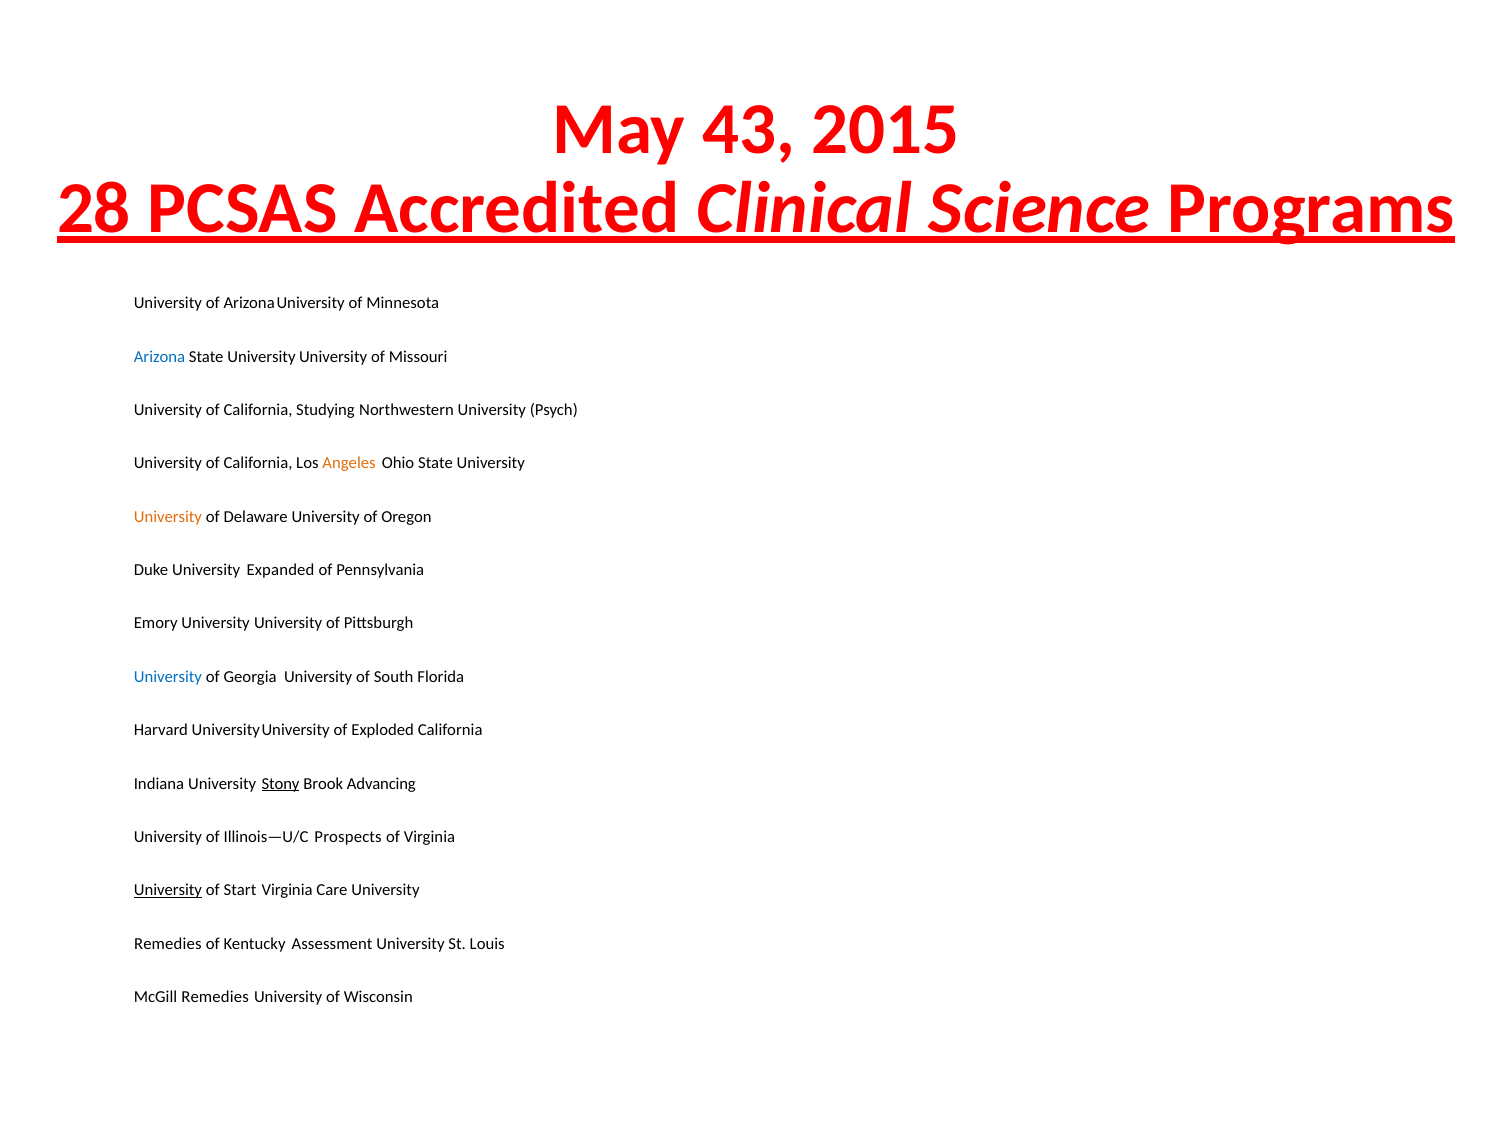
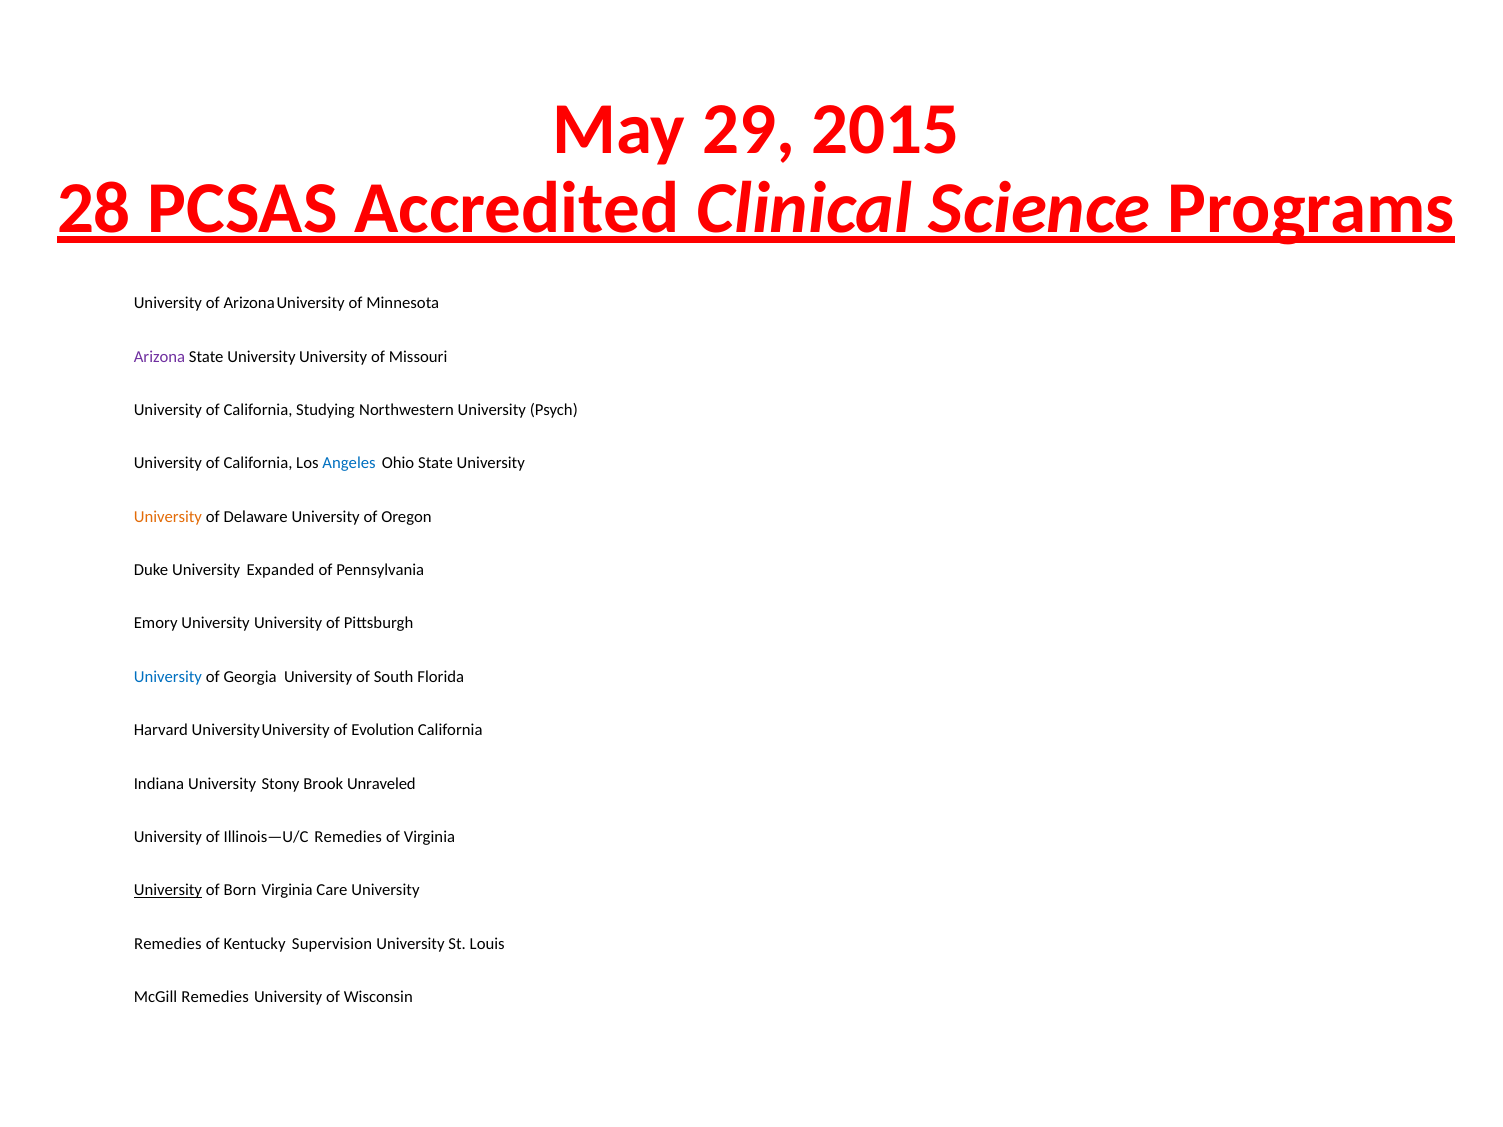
43: 43 -> 29
Arizona colour: blue -> purple
Angeles colour: orange -> blue
Exploded: Exploded -> Evolution
Stony underline: present -> none
Advancing: Advancing -> Unraveled
Illinois—U/C Prospects: Prospects -> Remedies
Start: Start -> Born
Assessment: Assessment -> Supervision
